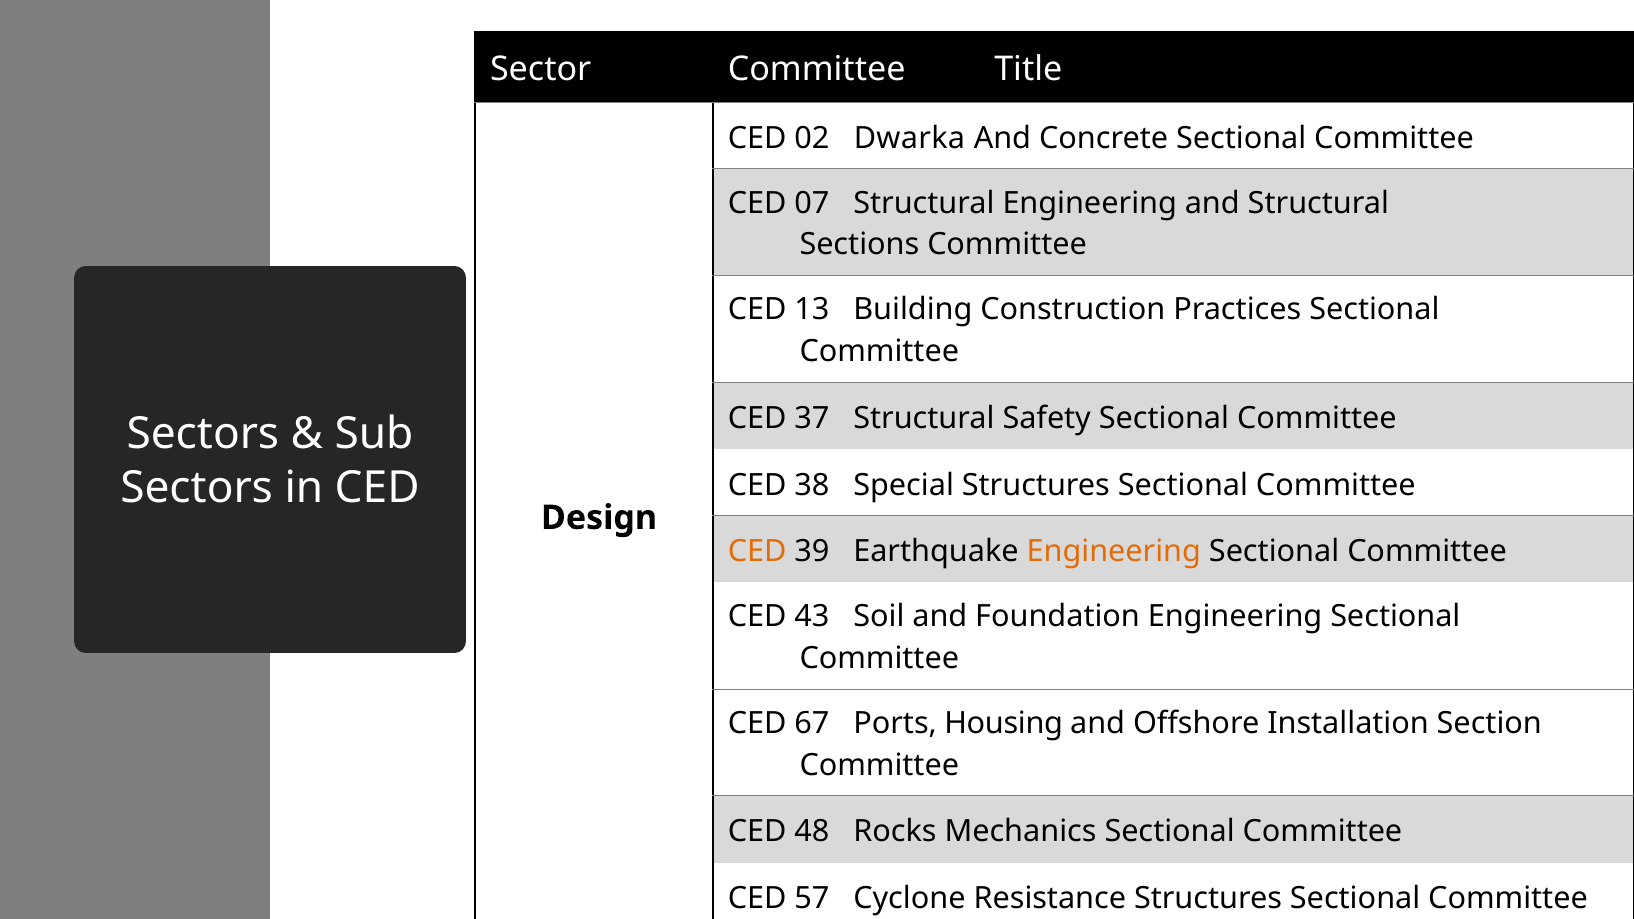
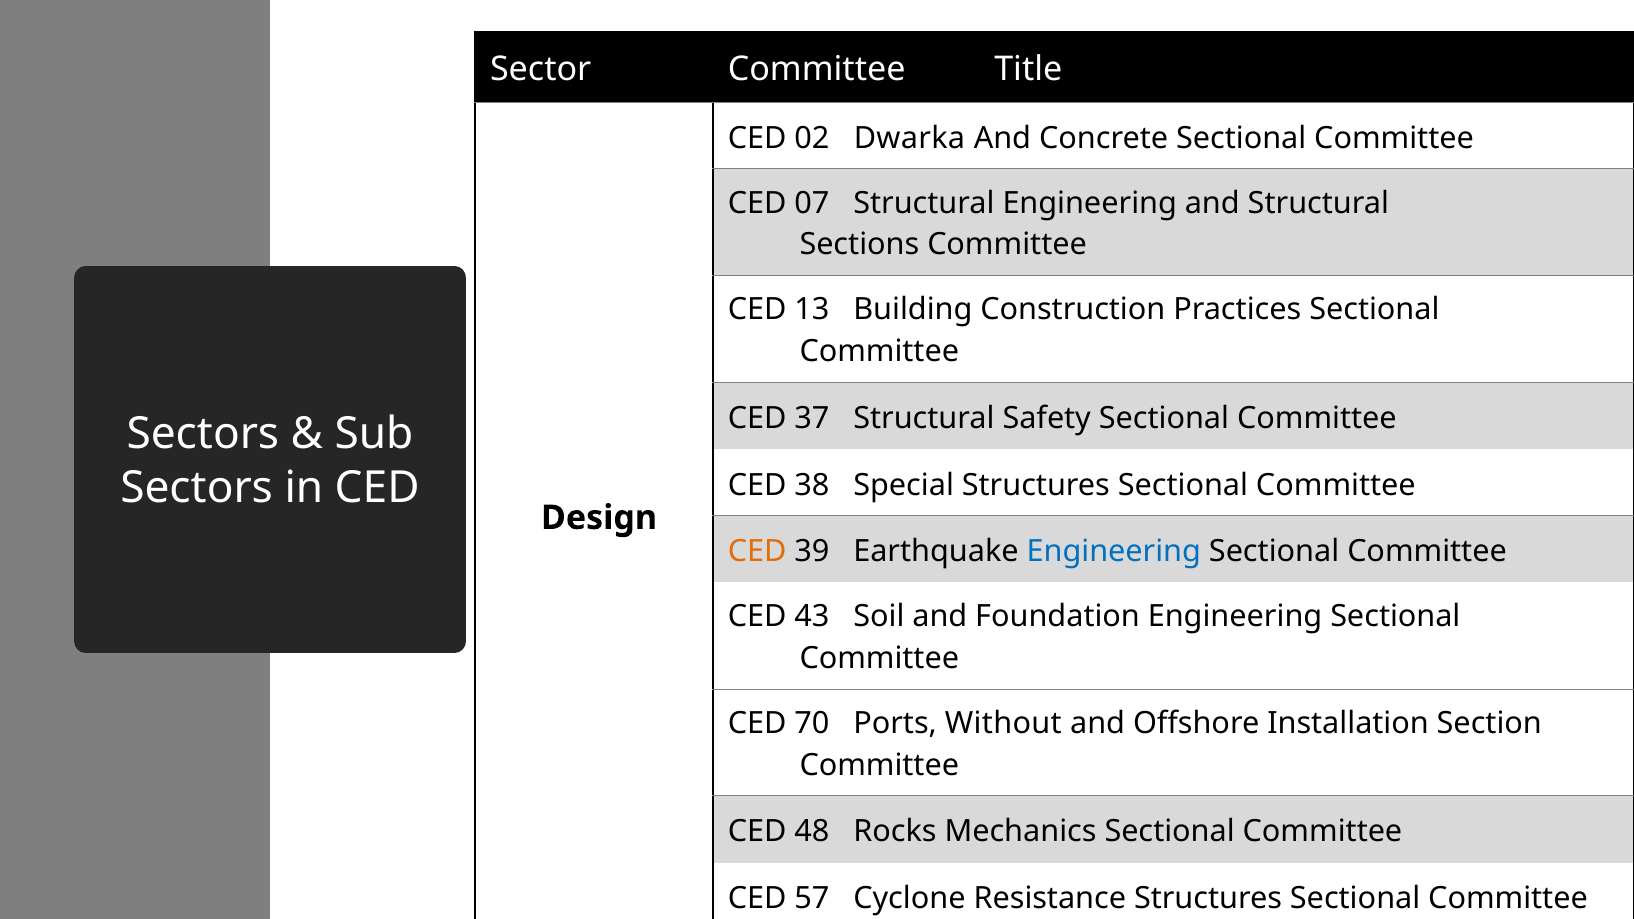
Engineering at (1114, 552) colour: orange -> blue
67: 67 -> 70
Housing: Housing -> Without
